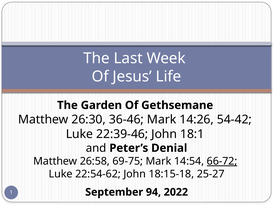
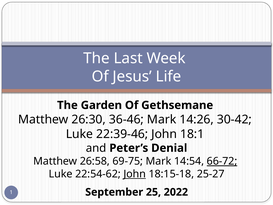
54-42: 54-42 -> 30-42
John at (135, 174) underline: none -> present
94: 94 -> 25
